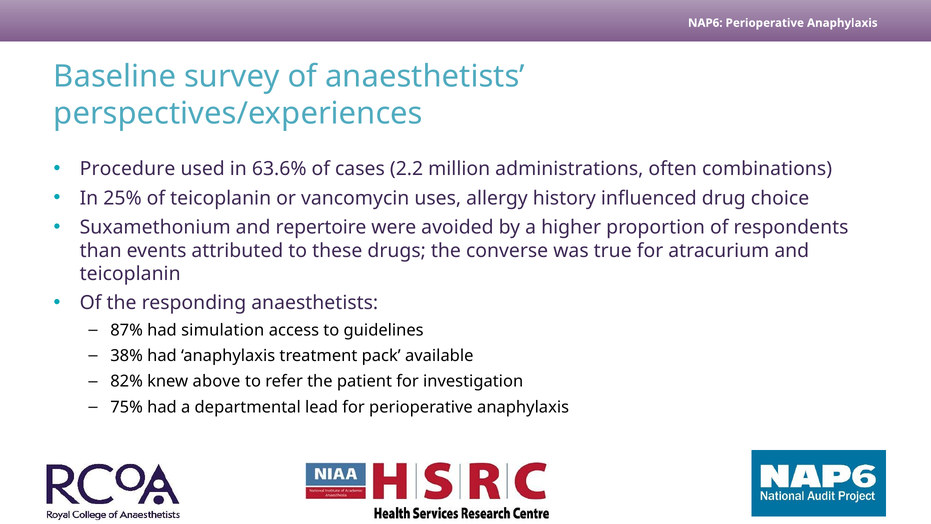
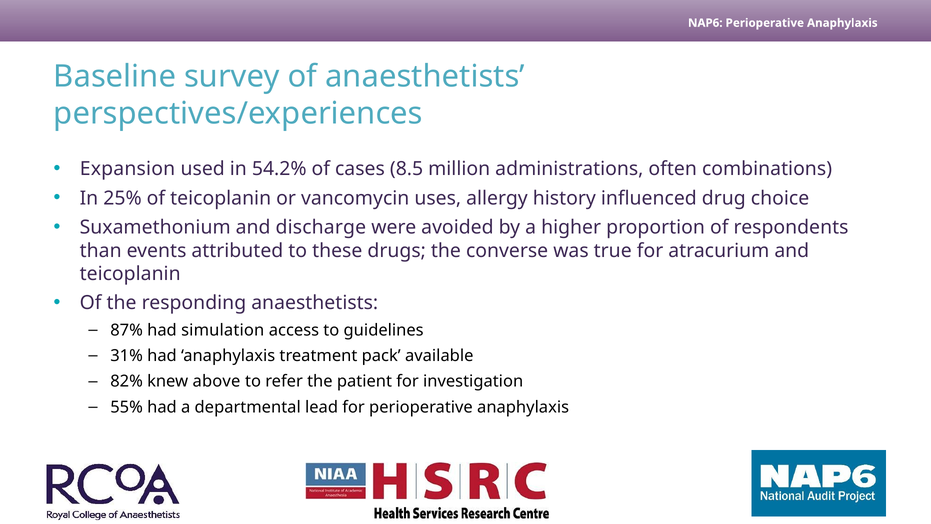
Procedure: Procedure -> Expansion
63.6%: 63.6% -> 54.2%
2.2: 2.2 -> 8.5
repertoire: repertoire -> discharge
38%: 38% -> 31%
75%: 75% -> 55%
